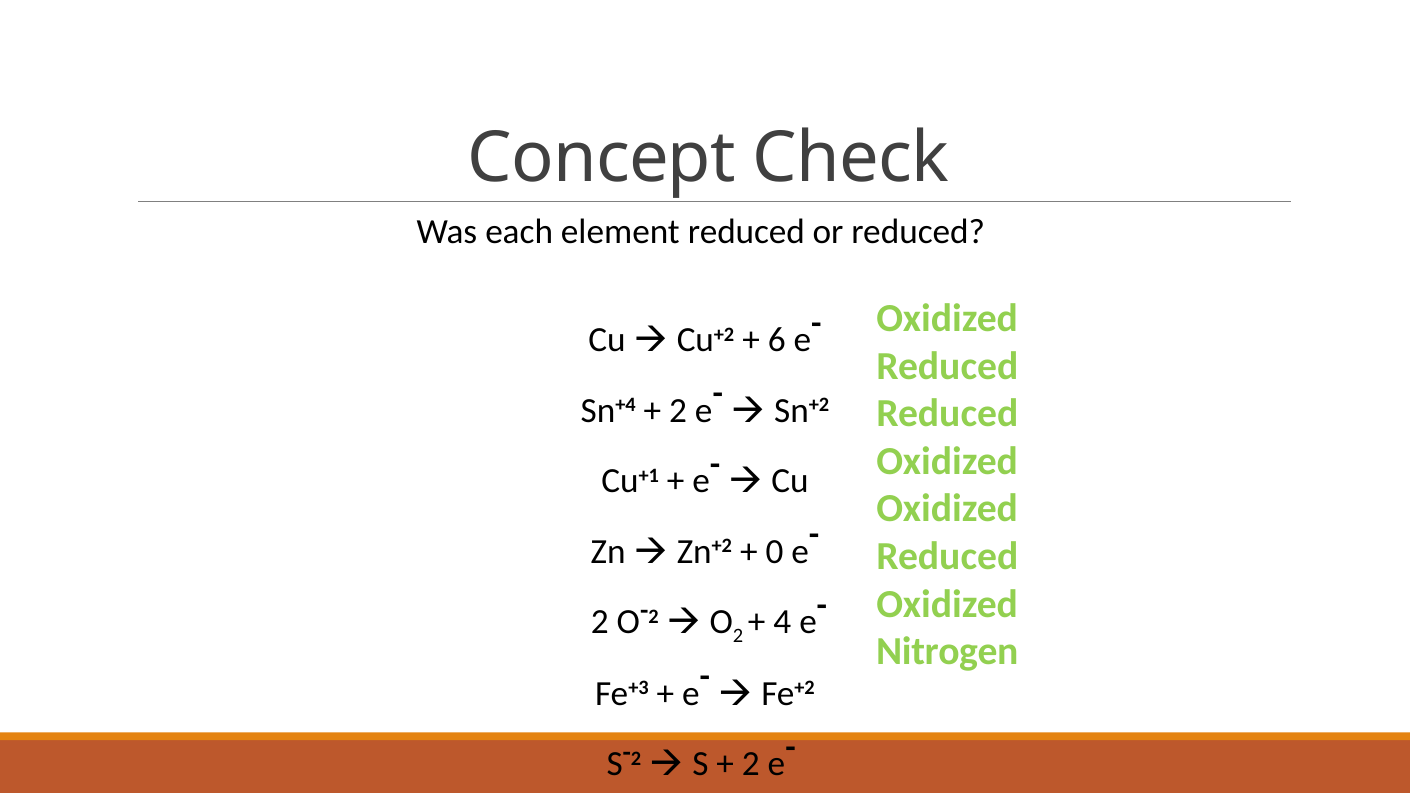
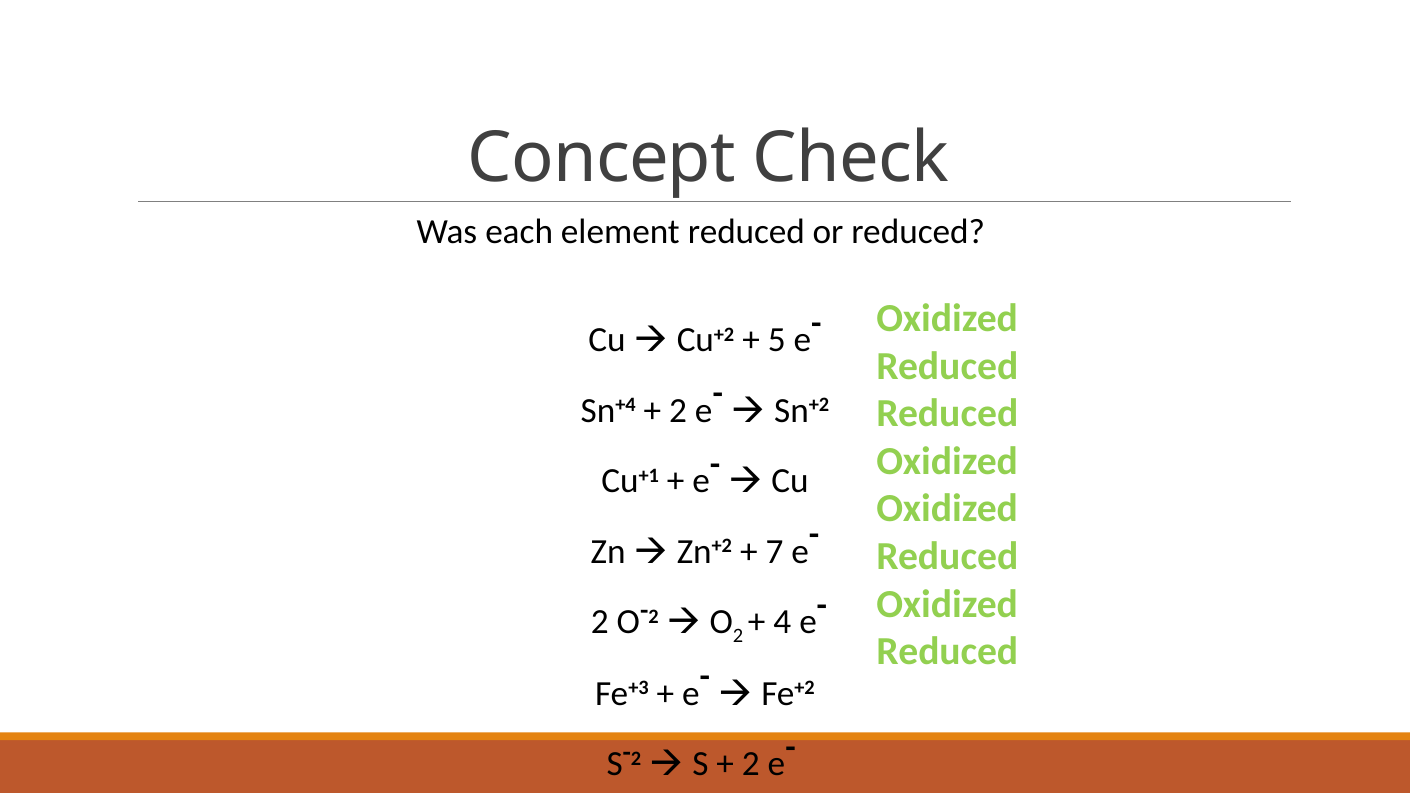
6: 6 -> 5
0: 0 -> 7
Nitrogen at (947, 652): Nitrogen -> Reduced
